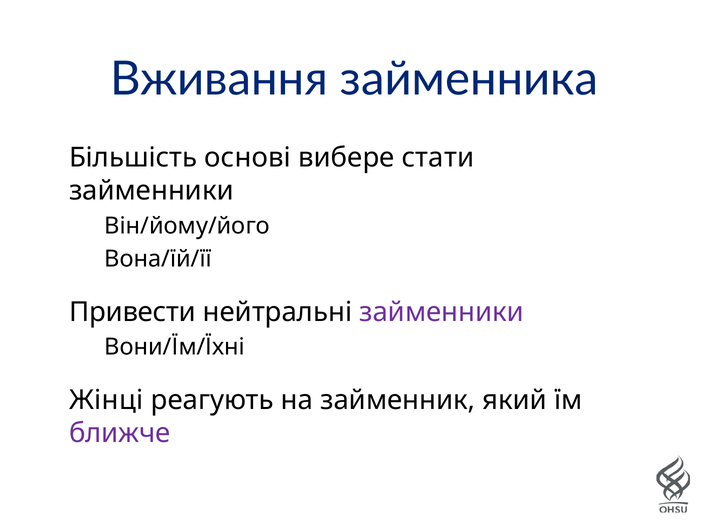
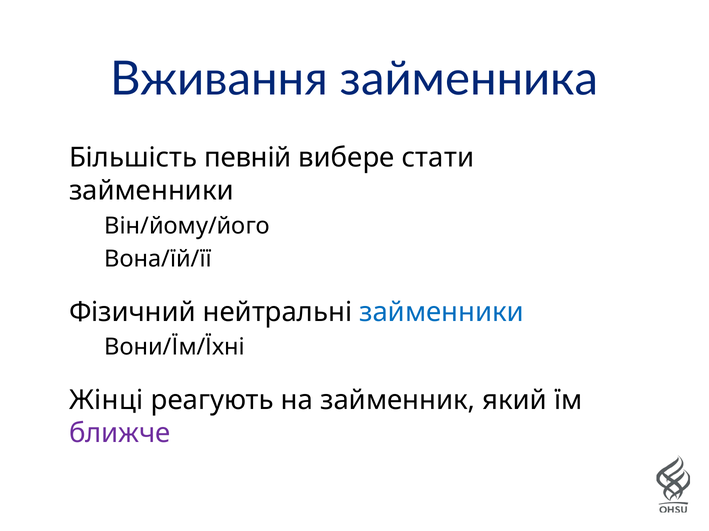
основі: основі -> певній
Привести: Привести -> Фізичний
займенники at (442, 312) colour: purple -> blue
